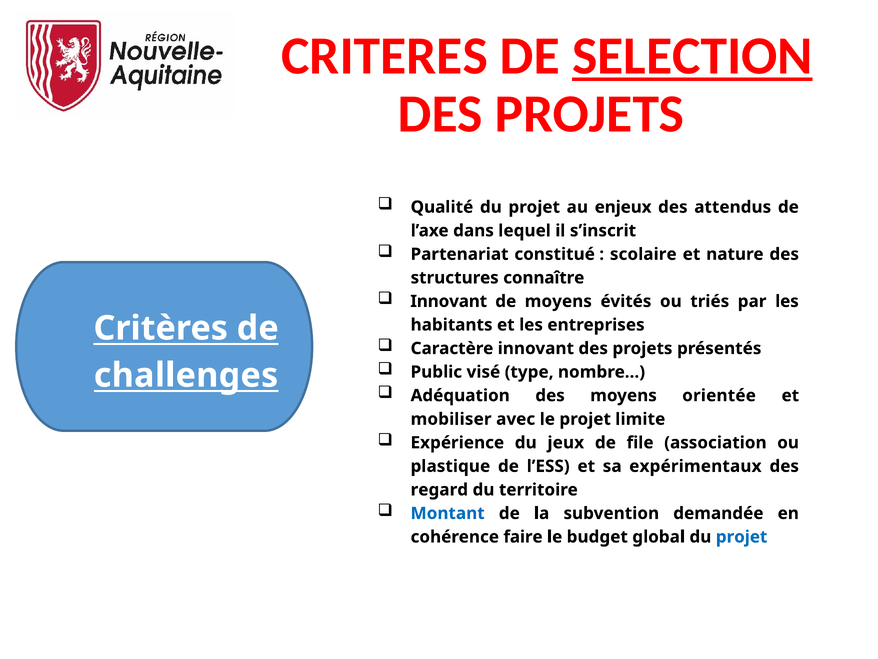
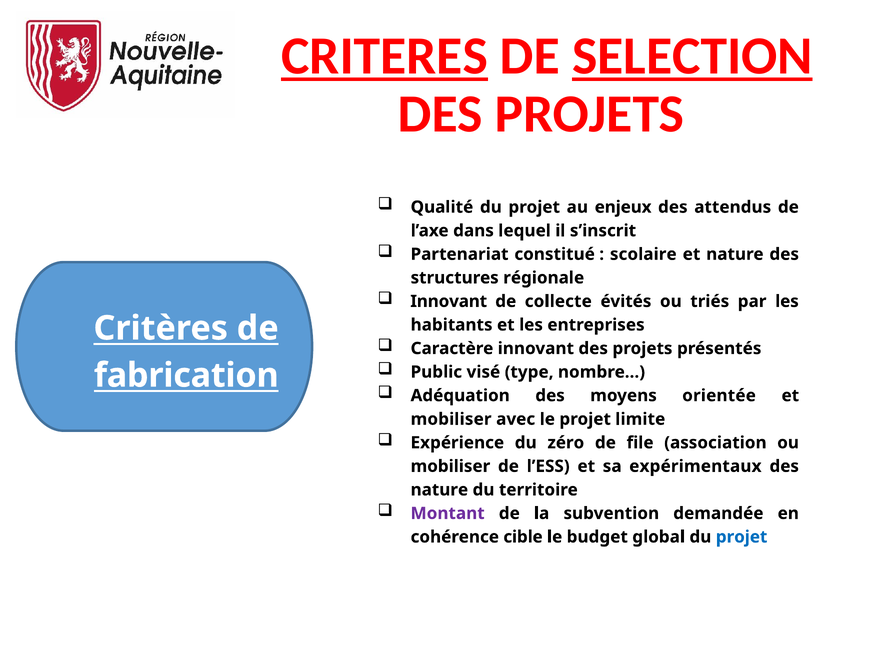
CRITERES underline: none -> present
connaître: connaître -> régionale
de moyens: moyens -> collecte
challenges: challenges -> fabrication
jeux: jeux -> zéro
plastique at (450, 466): plastique -> mobiliser
regard at (439, 489): regard -> nature
Montant colour: blue -> purple
faire: faire -> cible
